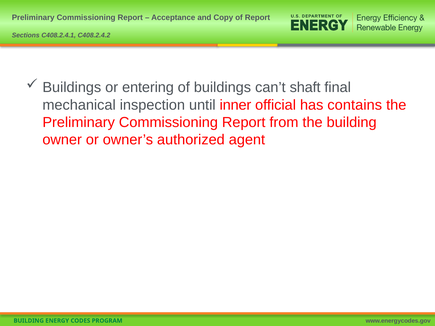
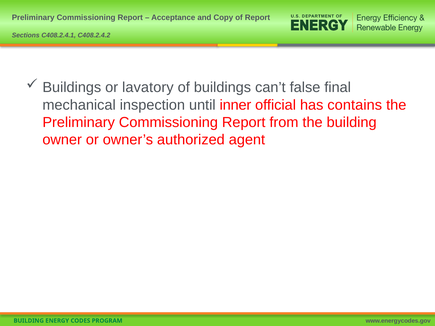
entering: entering -> lavatory
shaft: shaft -> false
